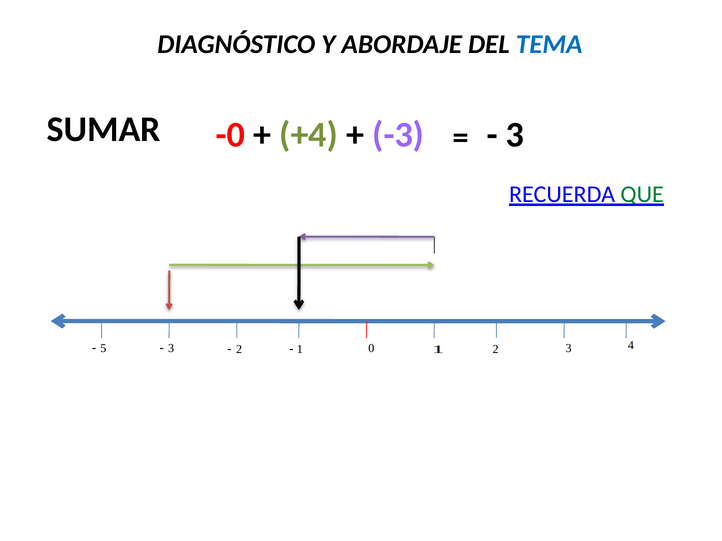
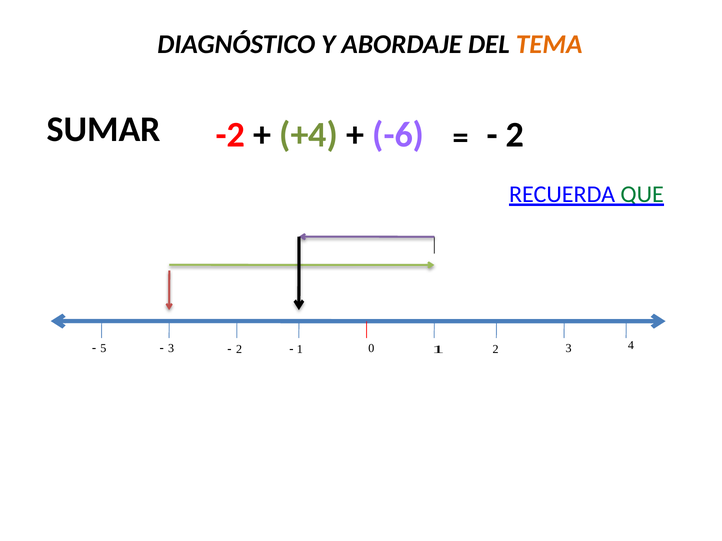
TEMA colour: blue -> orange
-0: -0 -> -2
-3: -3 -> -6
3 at (515, 135): 3 -> 2
